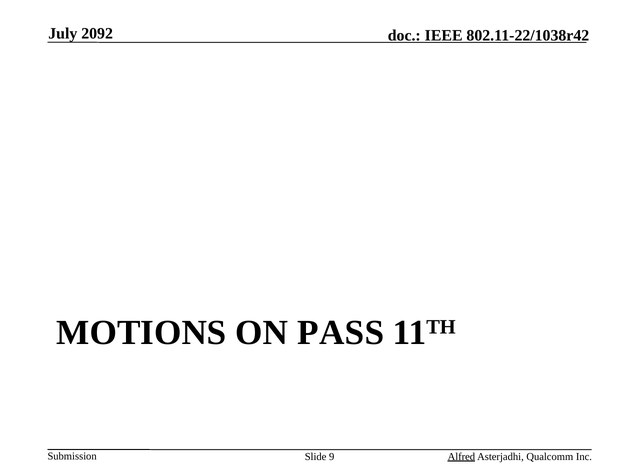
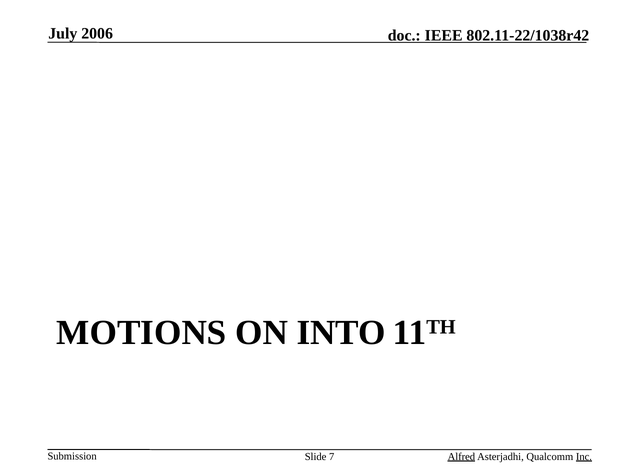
2092: 2092 -> 2006
PASS: PASS -> INTO
9: 9 -> 7
Inc underline: none -> present
